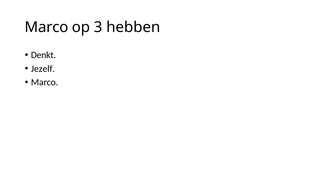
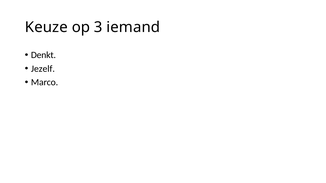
Marco at (47, 27): Marco -> Keuze
hebben: hebben -> iemand
